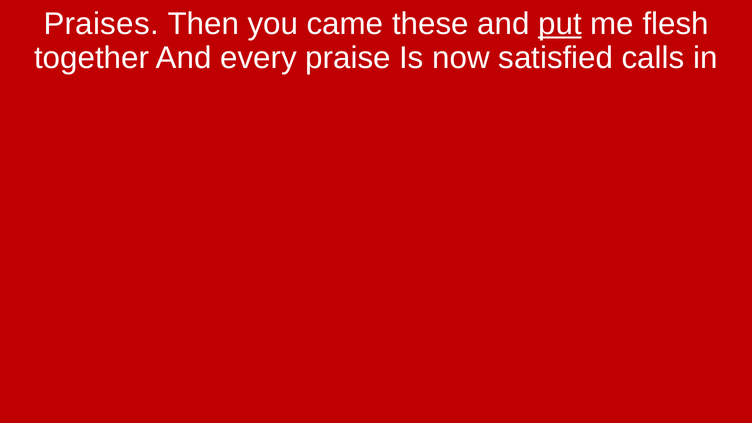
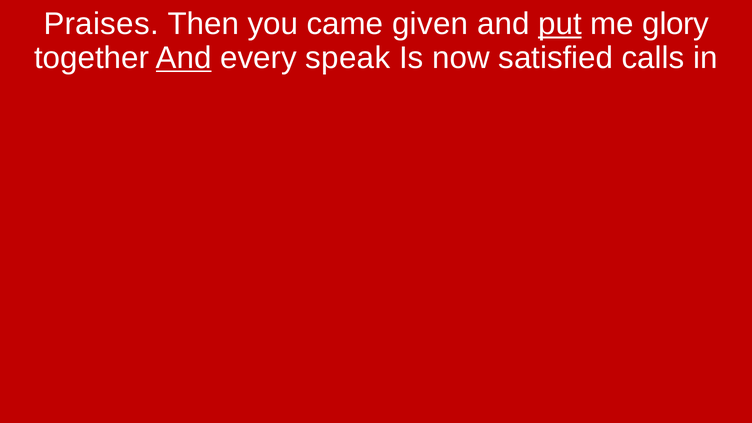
these: these -> given
flesh: flesh -> glory
And at (184, 58) underline: none -> present
praise: praise -> speak
